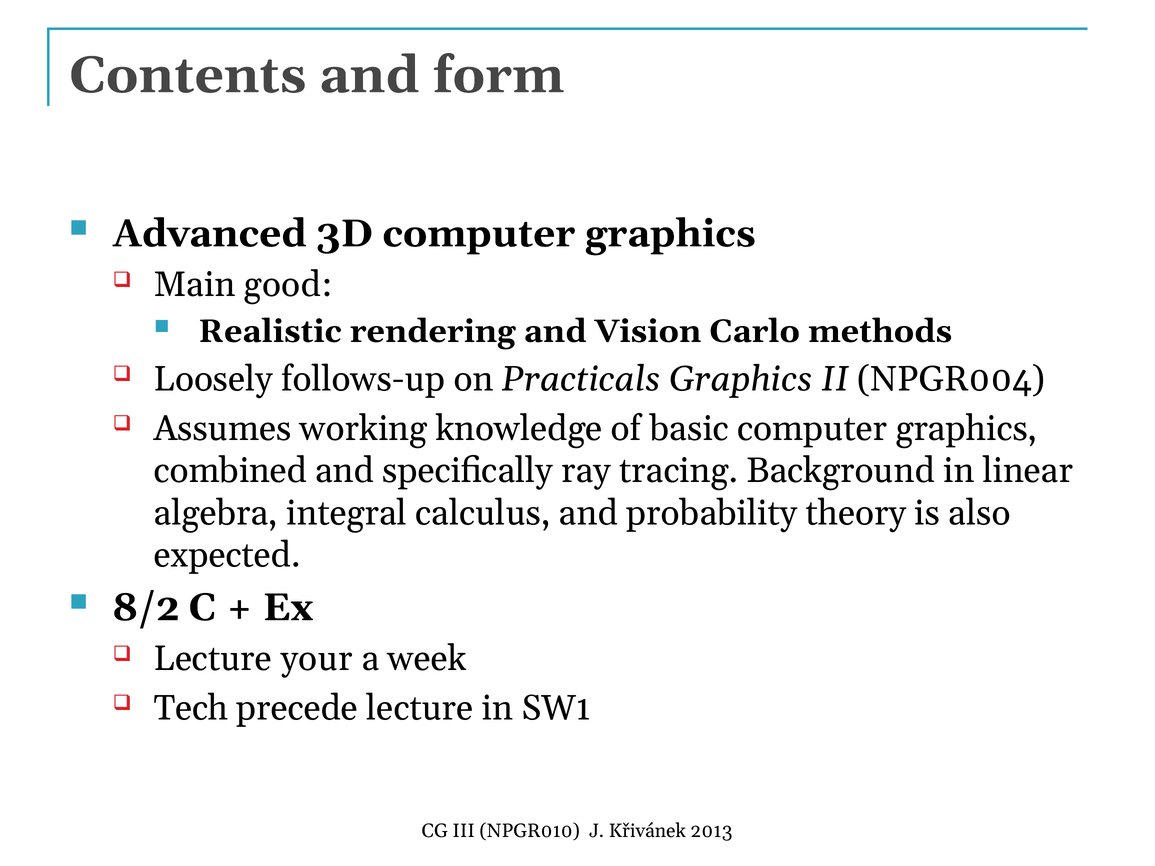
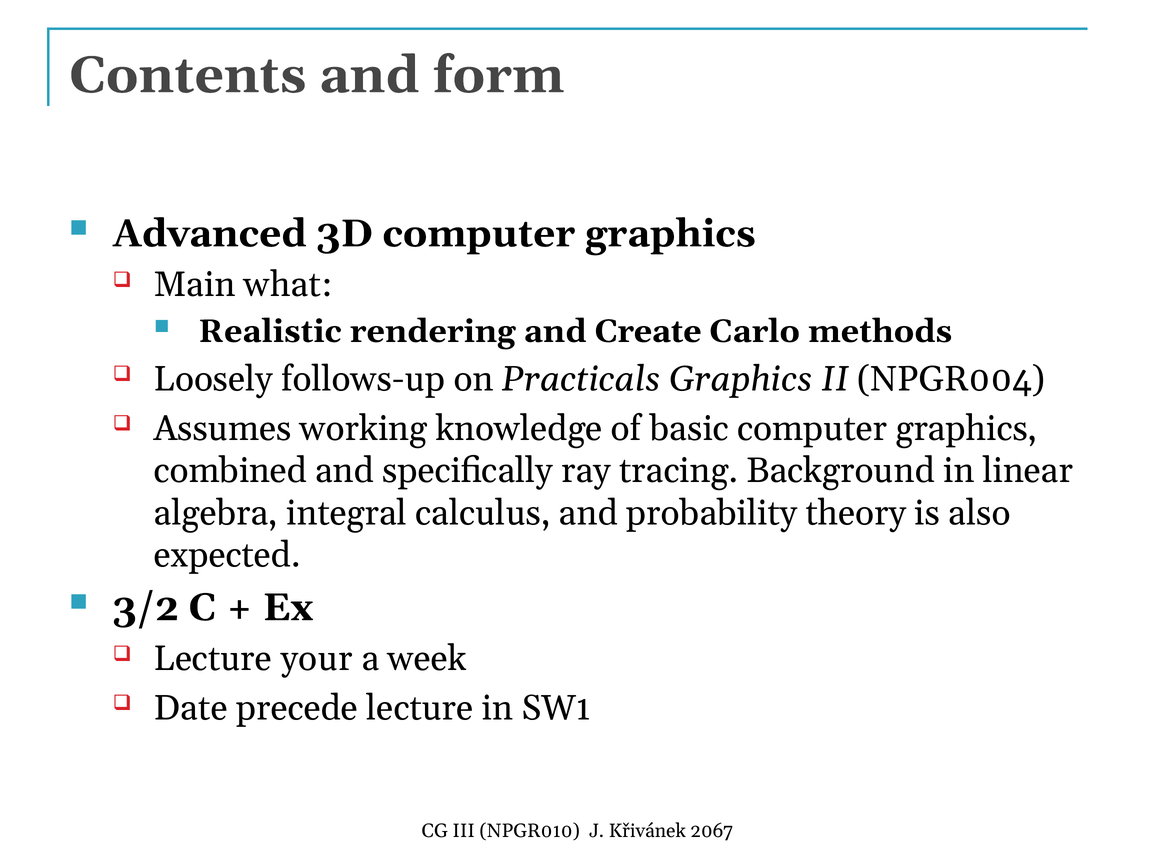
good: good -> what
Vision: Vision -> Create
8/2: 8/2 -> 3/2
Tech: Tech -> Date
2013: 2013 -> 2067
